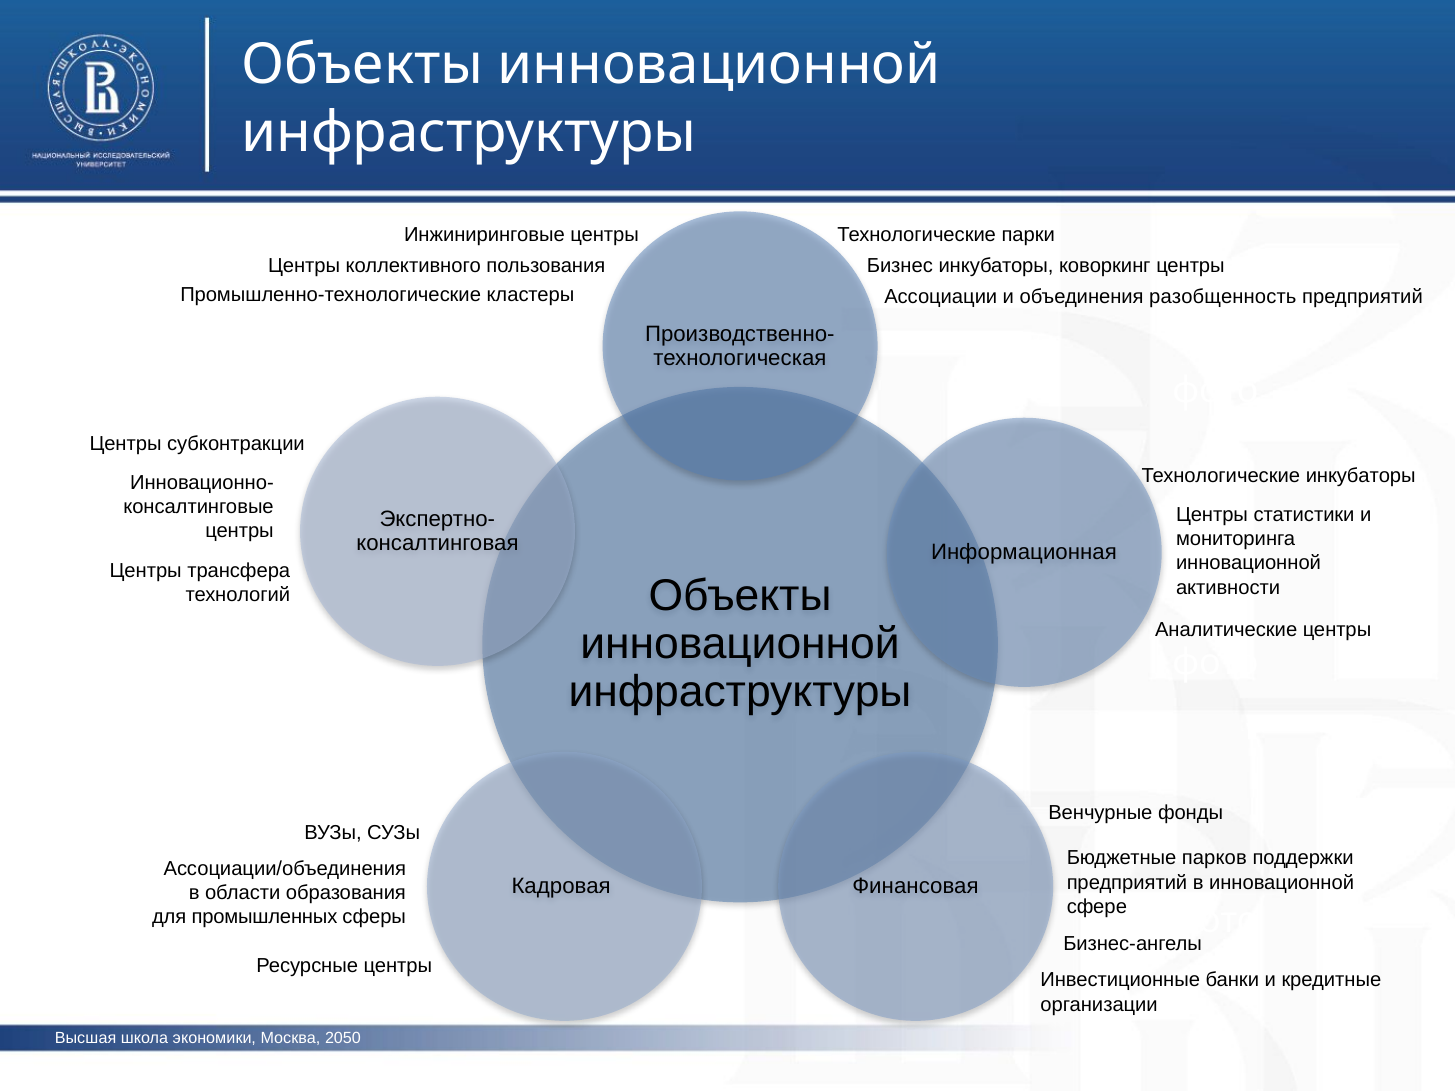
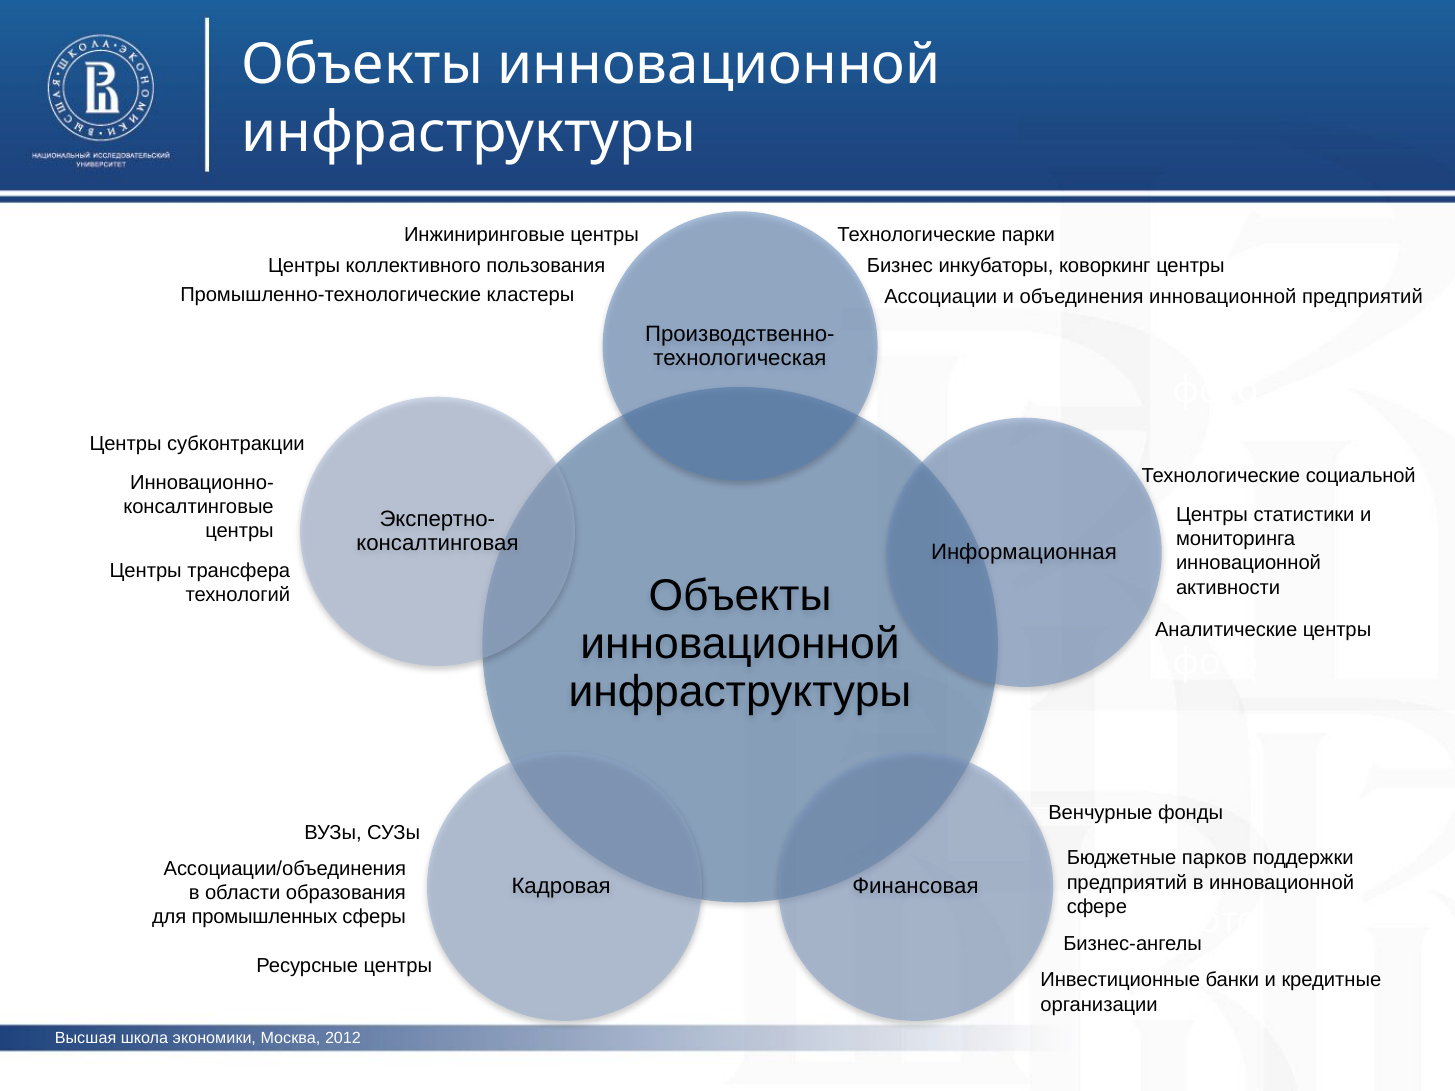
объединения разобщенность: разобщенность -> инновационной
Технологические инкубаторы: инкубаторы -> социальной
2050: 2050 -> 2012
